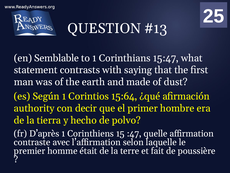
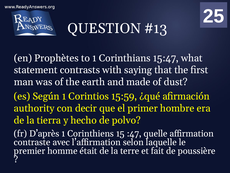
Semblable: Semblable -> Prophètes
15:64: 15:64 -> 15:59
